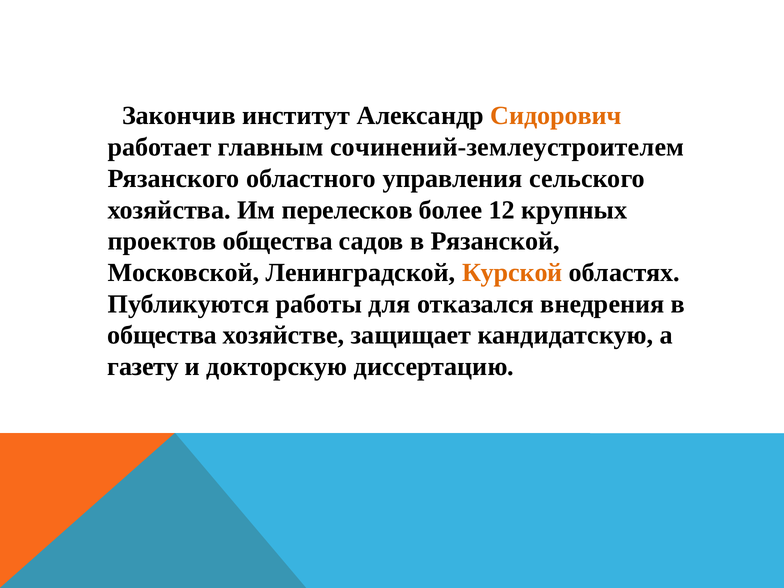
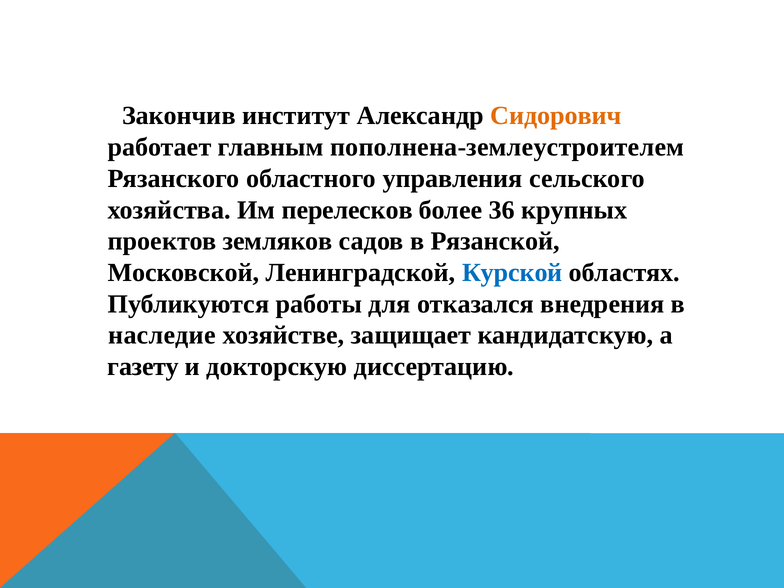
сочинений-землеустроителем: сочинений-землеустроителем -> пополнена-землеустроителем
12: 12 -> 36
проектов общества: общества -> земляков
Курской colour: orange -> blue
общества at (162, 335): общества -> наследие
